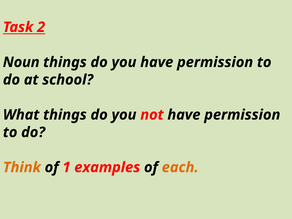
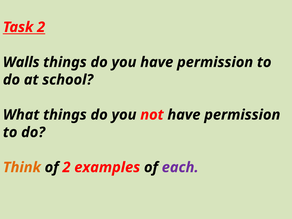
Noun: Noun -> Walls
of 1: 1 -> 2
each colour: orange -> purple
